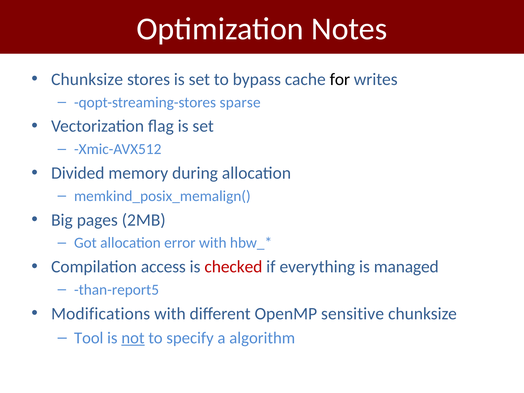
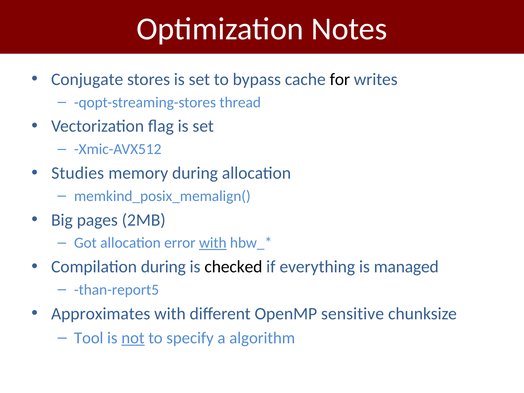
Chunksize at (87, 79): Chunksize -> Conjugate
sparse: sparse -> thread
Divided: Divided -> Studies
with at (213, 243) underline: none -> present
Compilation access: access -> during
checked colour: red -> black
Modifications: Modifications -> Approximates
